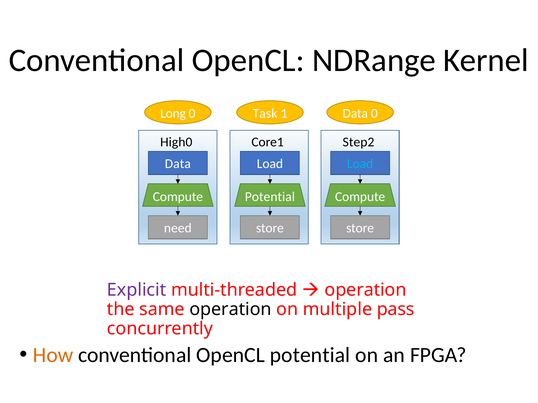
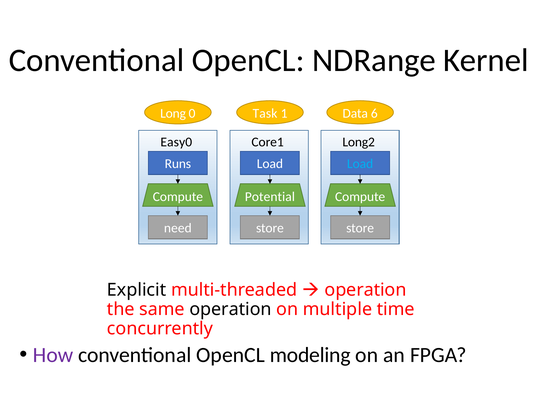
Data 0: 0 -> 6
High0: High0 -> Easy0
Step2: Step2 -> Long2
Data at (178, 164): Data -> Runs
Explicit colour: purple -> black
pass: pass -> time
How colour: orange -> purple
OpenCL potential: potential -> modeling
